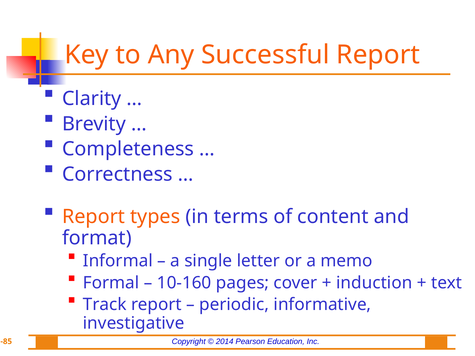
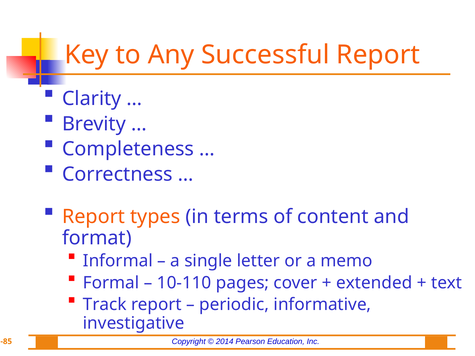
10-160: 10-160 -> 10-110
induction: induction -> extended
